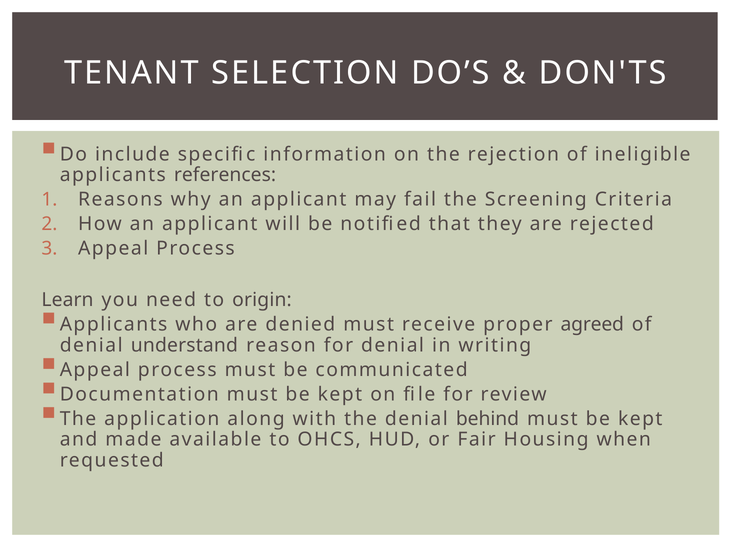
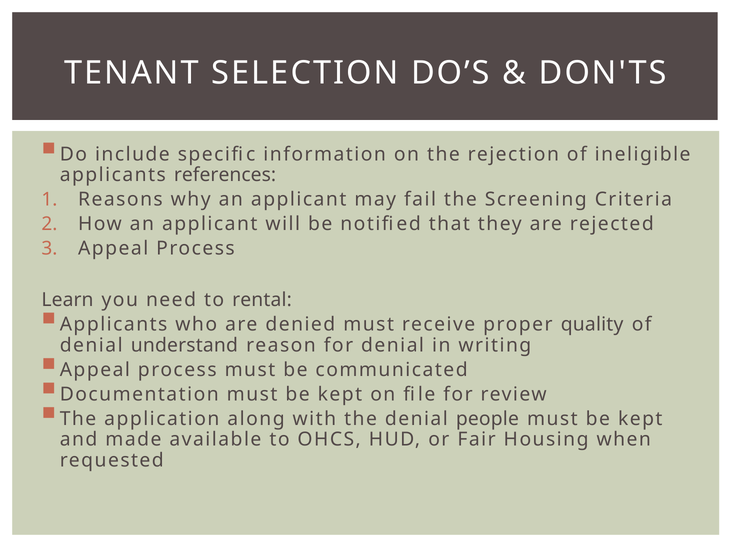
origin: origin -> rental
agreed: agreed -> quality
behind: behind -> people
